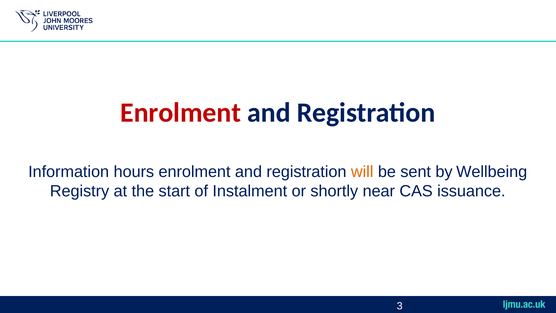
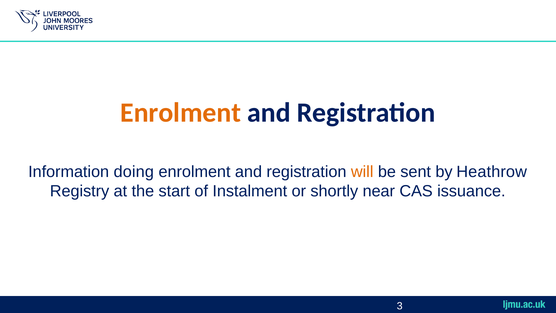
Enrolment at (181, 113) colour: red -> orange
hours: hours -> doing
Wellbeing: Wellbeing -> Heathrow
